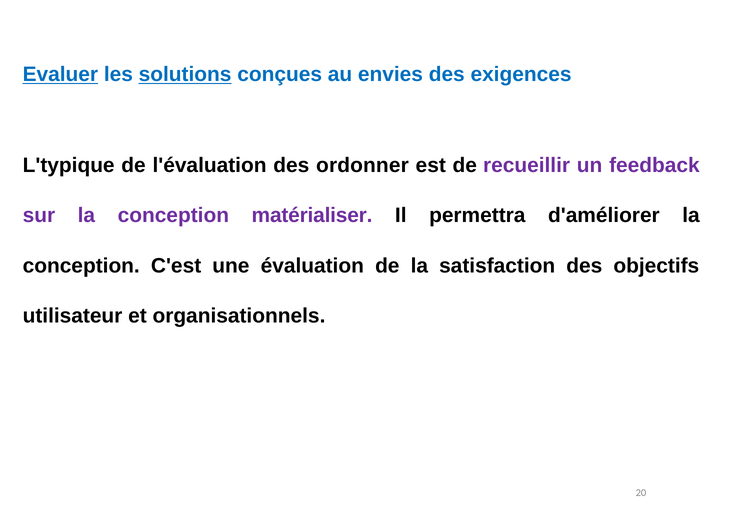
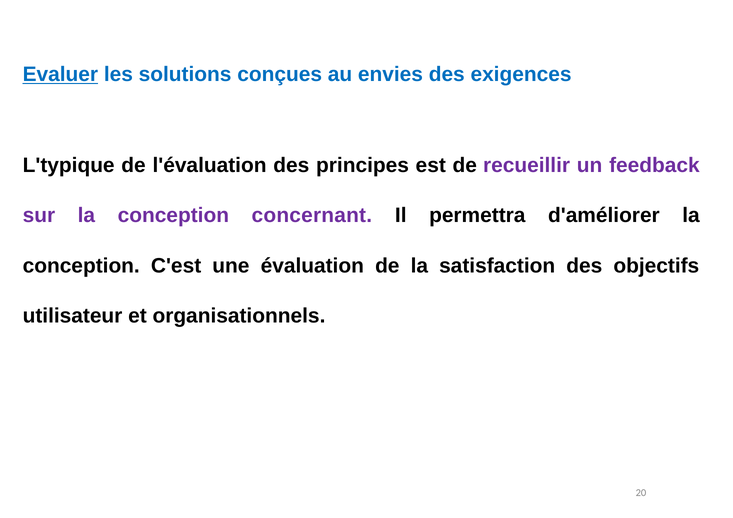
solutions underline: present -> none
ordonner: ordonner -> principes
matérialiser: matérialiser -> concernant
